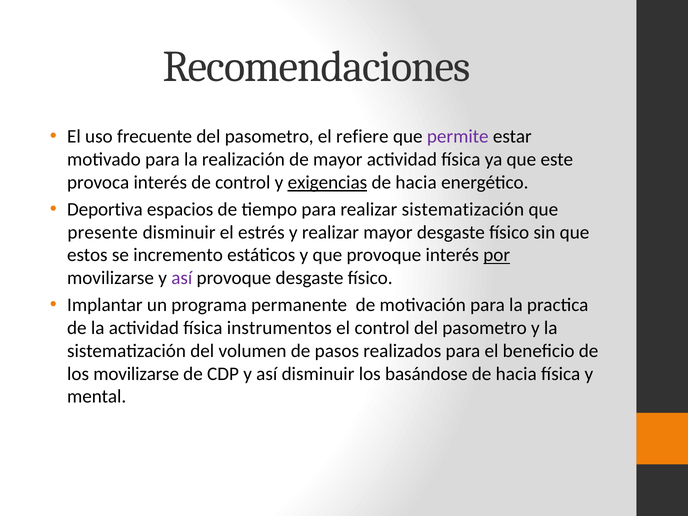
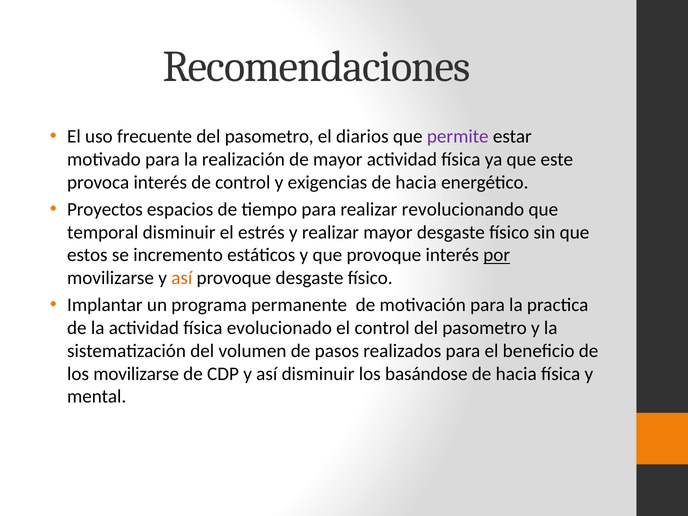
refiere: refiere -> diarios
exigencias underline: present -> none
Deportiva: Deportiva -> Proyectos
realizar sistematización: sistematización -> revolucionando
presente: presente -> temporal
así at (182, 278) colour: purple -> orange
instrumentos: instrumentos -> evolucionado
